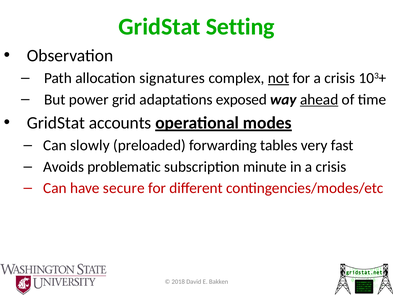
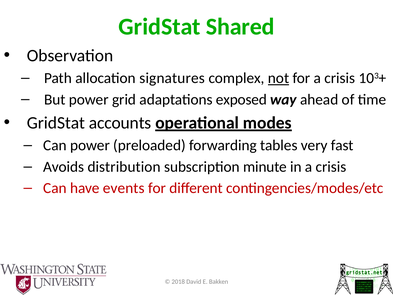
Setting: Setting -> Shared
ahead underline: present -> none
Can slowly: slowly -> power
problematic: problematic -> distribution
secure: secure -> events
